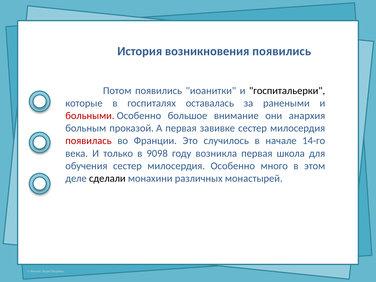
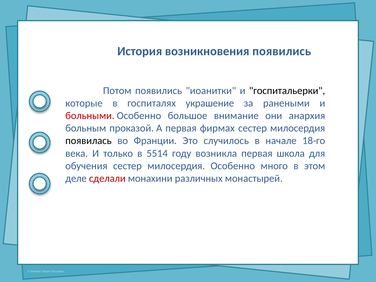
оставалась: оставалась -> украшение
завивке: завивке -> фирмах
появилась colour: red -> black
14-го: 14-го -> 18-го
9098: 9098 -> 5514
сделали colour: black -> red
